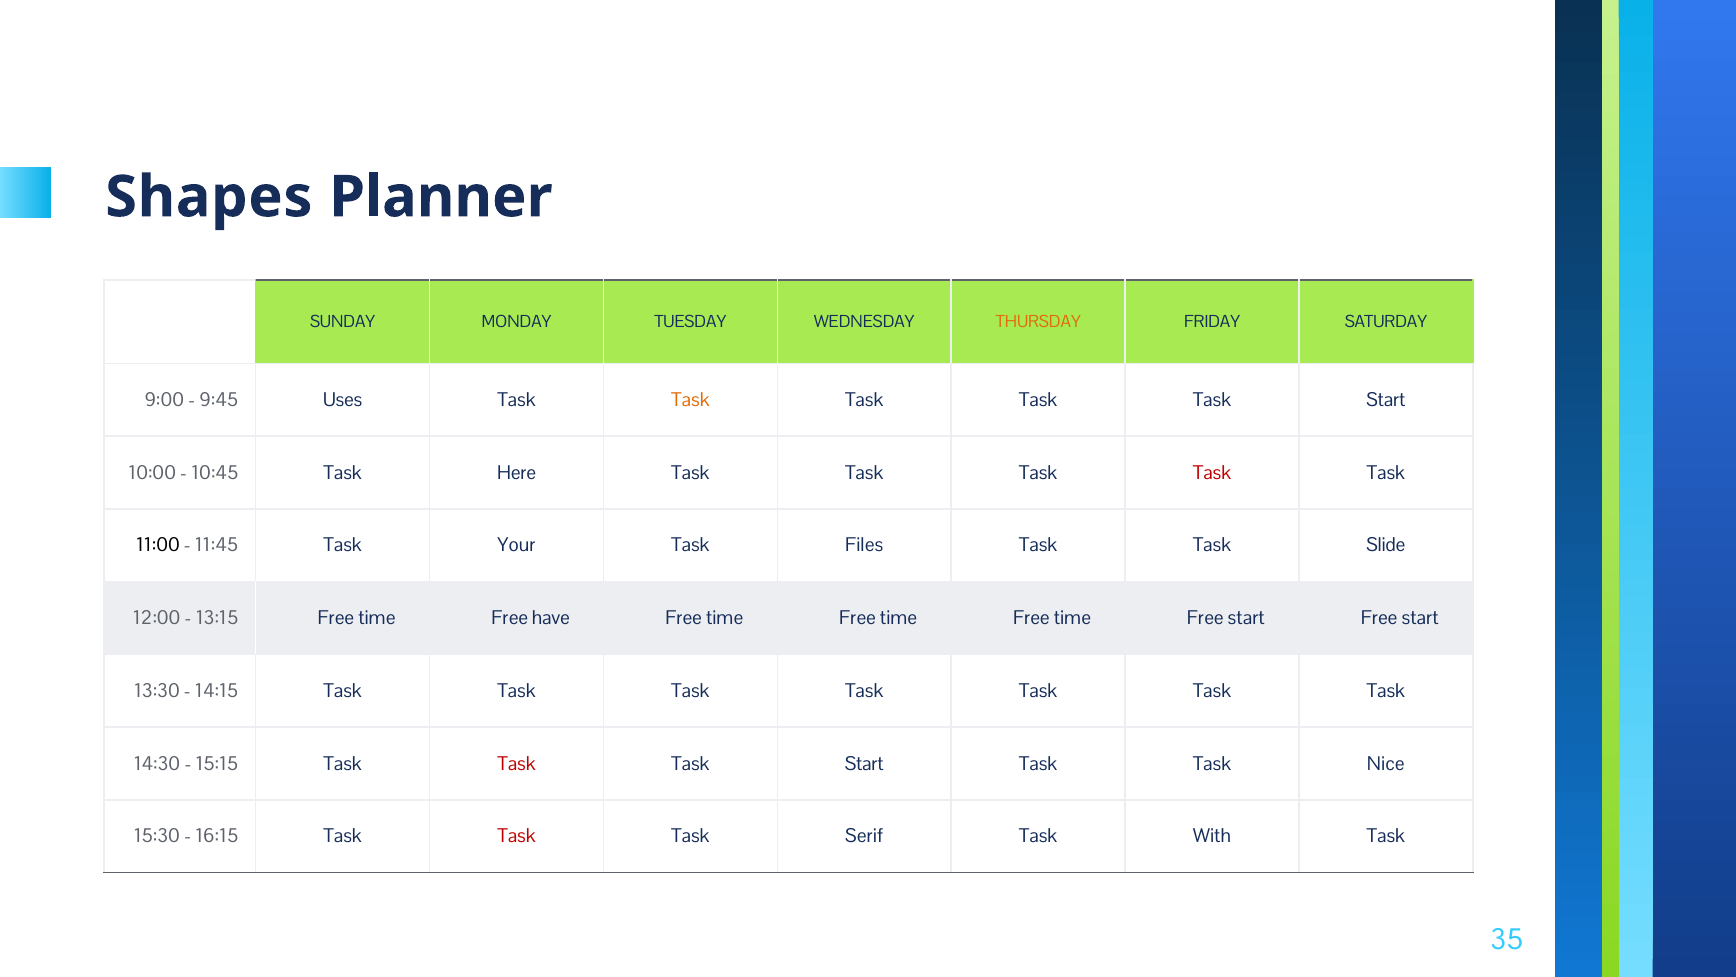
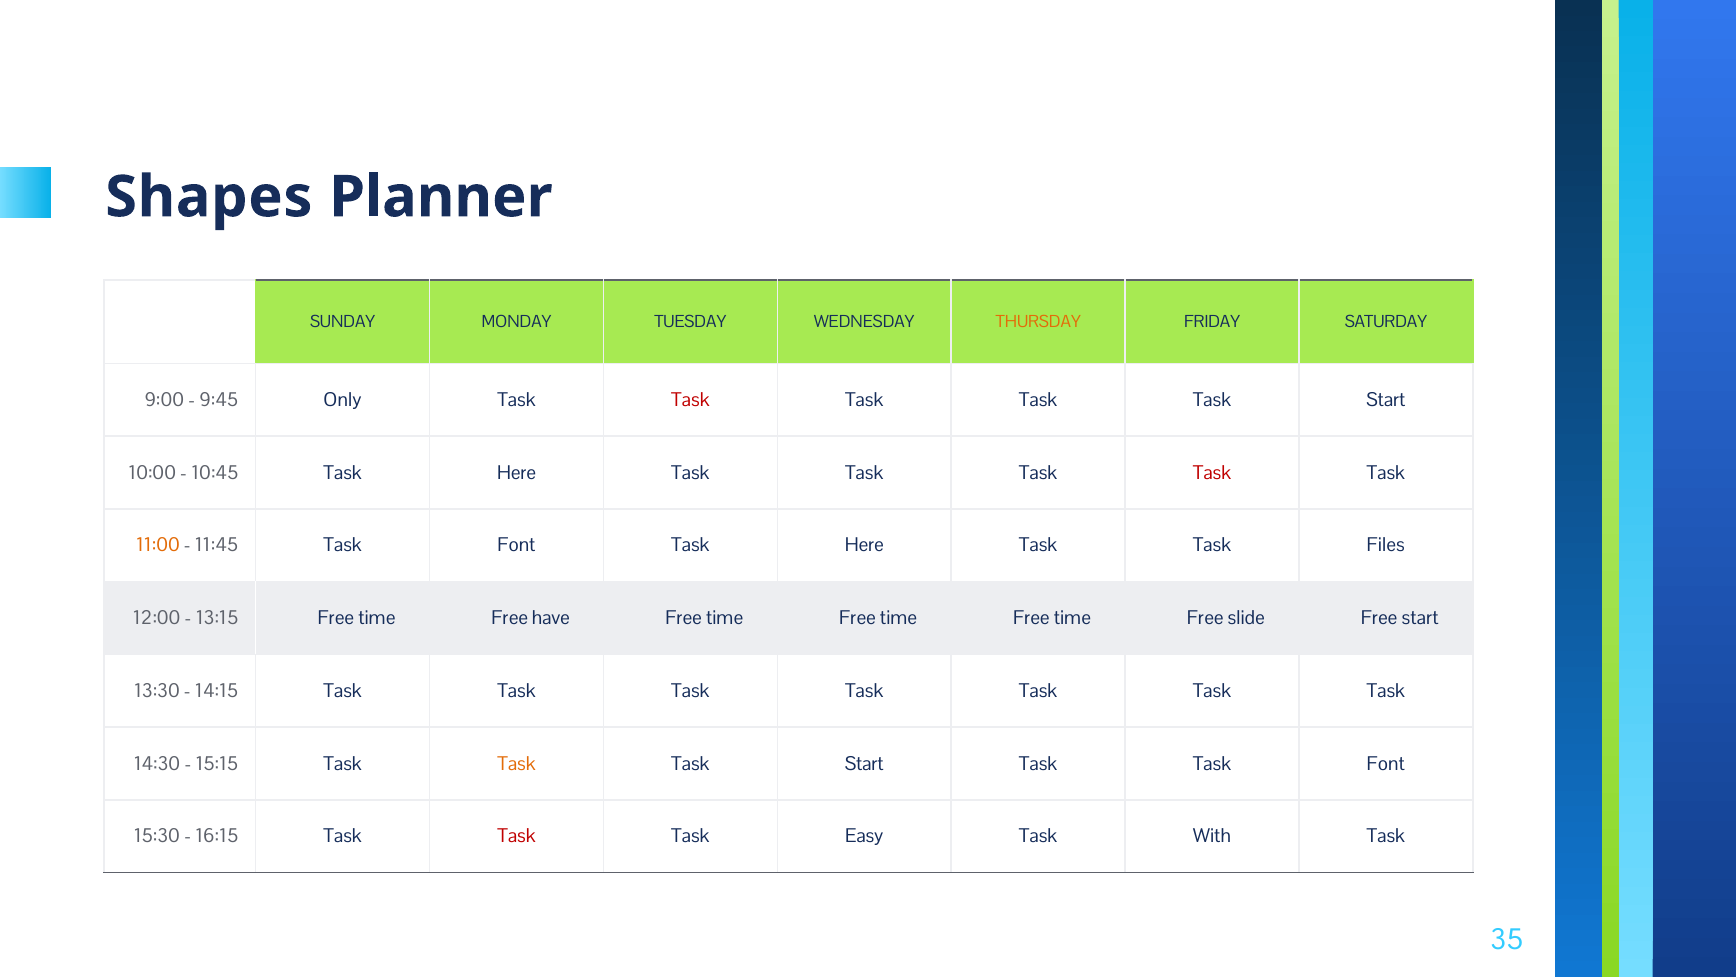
Uses: Uses -> Only
Task at (690, 400) colour: orange -> red
11:00 colour: black -> orange
11:45 Task Your: Your -> Font
Files at (864, 545): Files -> Here
Slide: Slide -> Files
start at (1246, 618): start -> slide
Task at (516, 763) colour: red -> orange
Task Task Nice: Nice -> Font
Serif: Serif -> Easy
